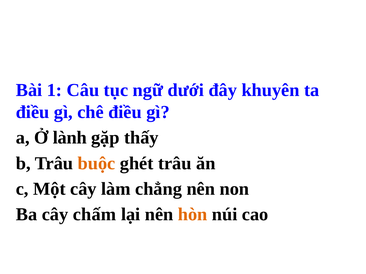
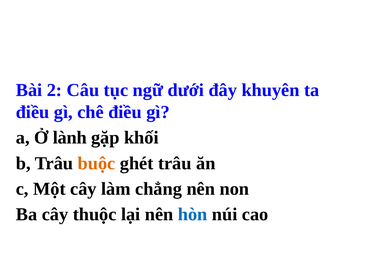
1: 1 -> 2
thấy: thấy -> khối
chấm: chấm -> thuộc
hòn colour: orange -> blue
